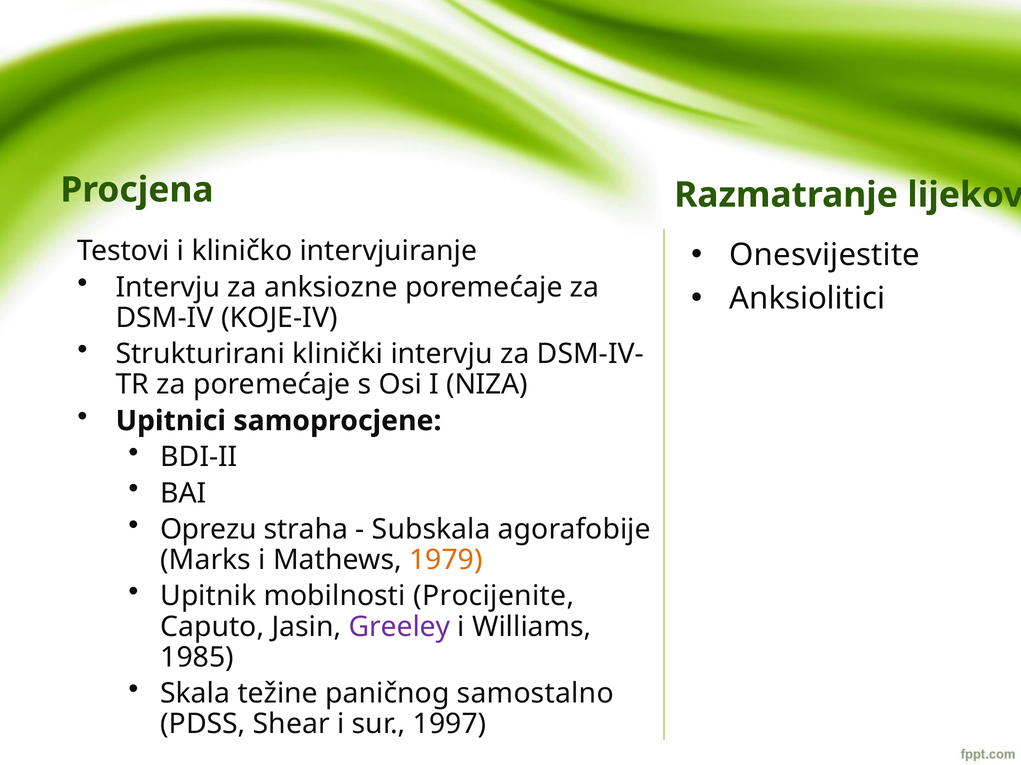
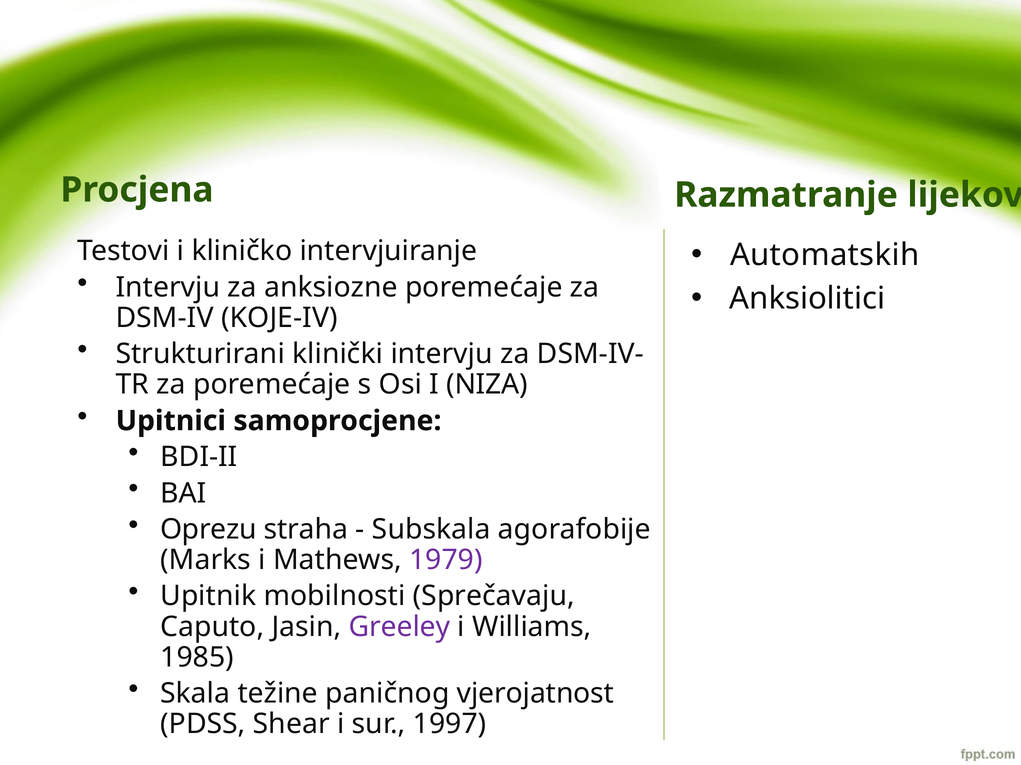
Onesvijestite: Onesvijestite -> Automatskih
1979 colour: orange -> purple
Procijenite: Procijenite -> Sprečavaju
samostalno: samostalno -> vjerojatnost
